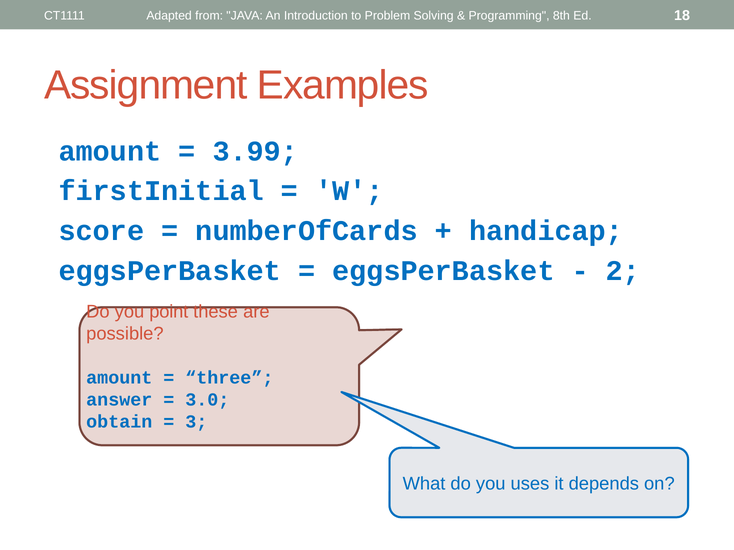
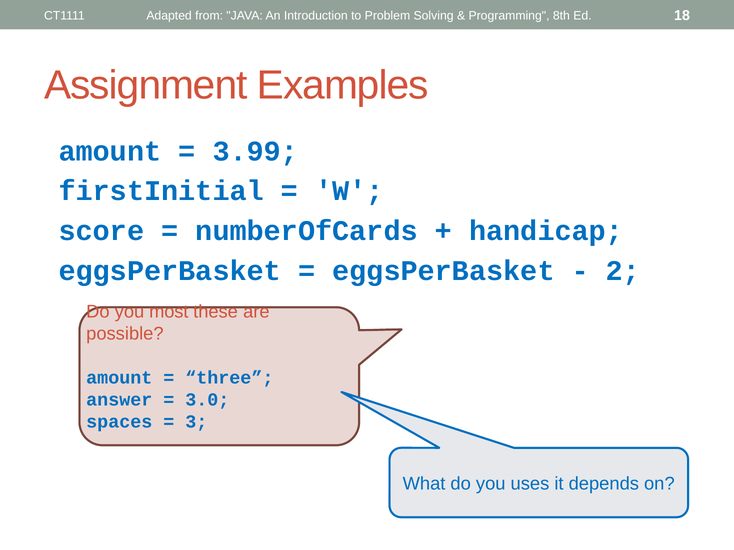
point: point -> most
obtain: obtain -> spaces
